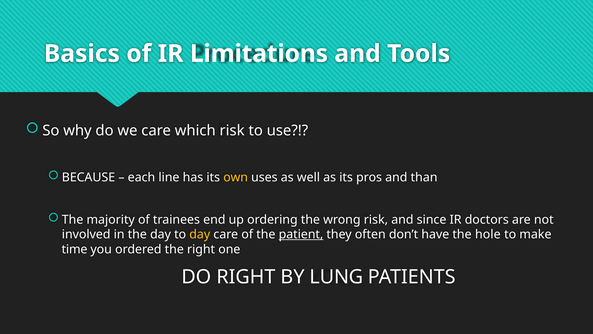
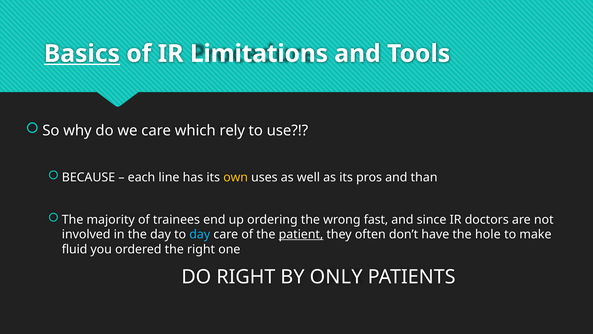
Basics underline: none -> present
which risk: risk -> rely
wrong risk: risk -> fast
day at (200, 234) colour: yellow -> light blue
time: time -> fluid
LUNG: LUNG -> ONLY
